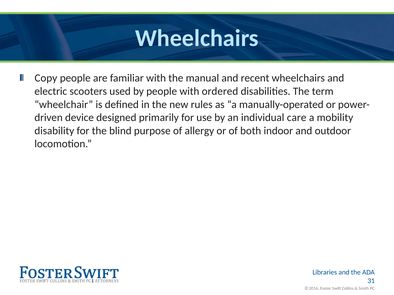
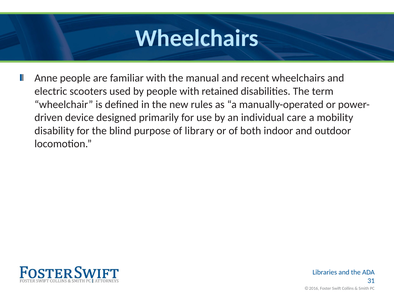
Copy: Copy -> Anne
ordered: ordered -> retained
allergy: allergy -> library
